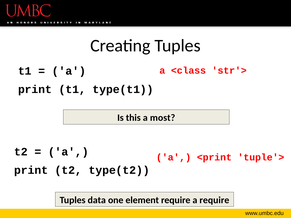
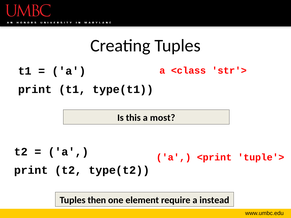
data: data -> then
a require: require -> instead
